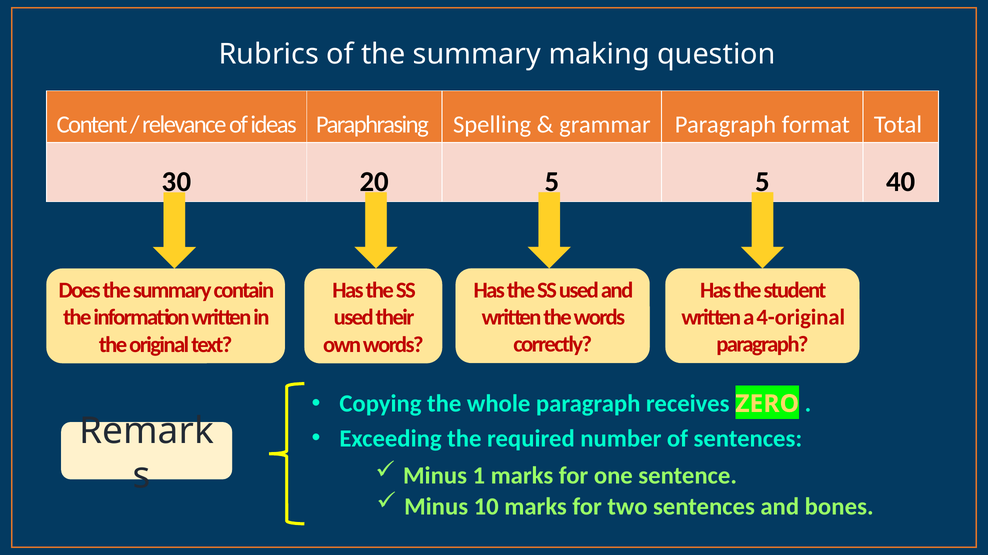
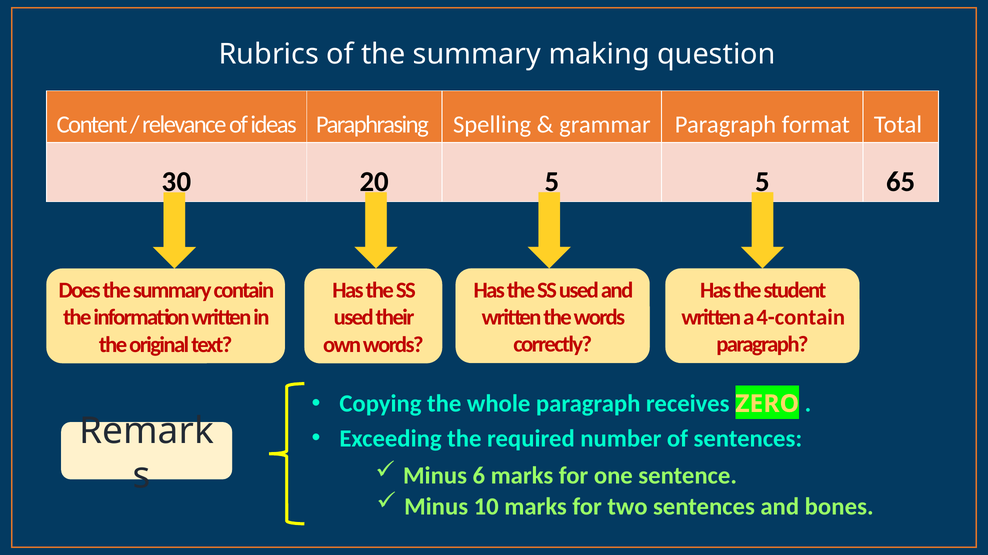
40: 40 -> 65
4-original: 4-original -> 4-contain
1: 1 -> 6
